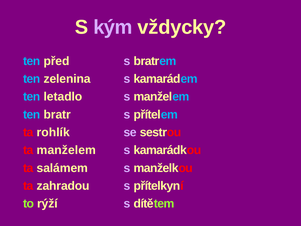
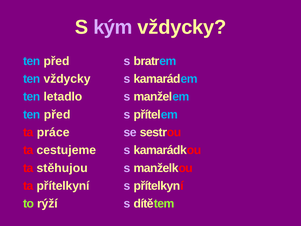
ten zelenina: zelenina -> vždycky
bratr at (57, 114): bratr -> před
rohlík: rohlík -> práce
ta manželem: manželem -> cestujeme
salámem: salámem -> stěhujou
ta zahradou: zahradou -> přítelkyní
